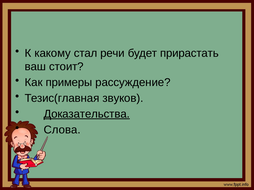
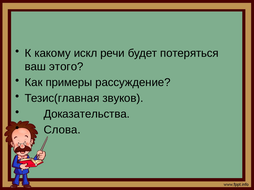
стал: стал -> искл
прирастать: прирастать -> потеряться
стоит: стоит -> этого
Доказательства underline: present -> none
